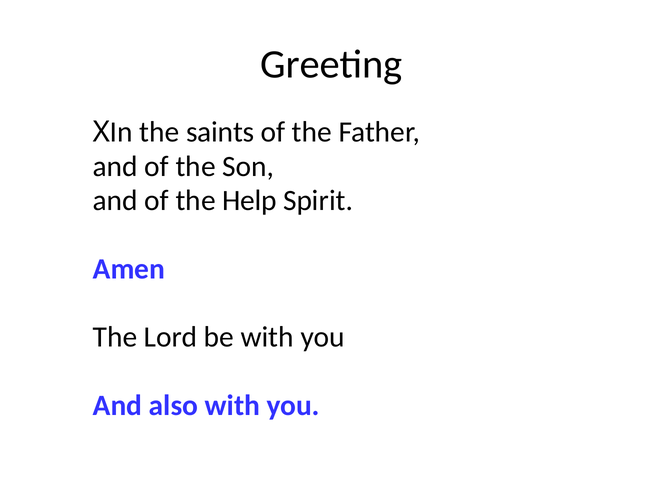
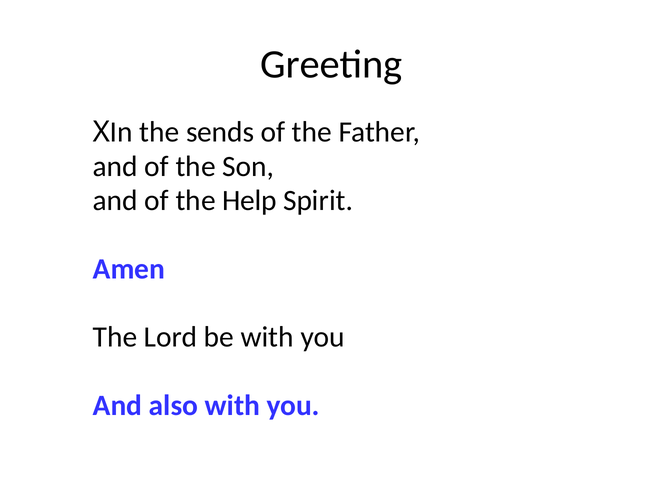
saints: saints -> sends
